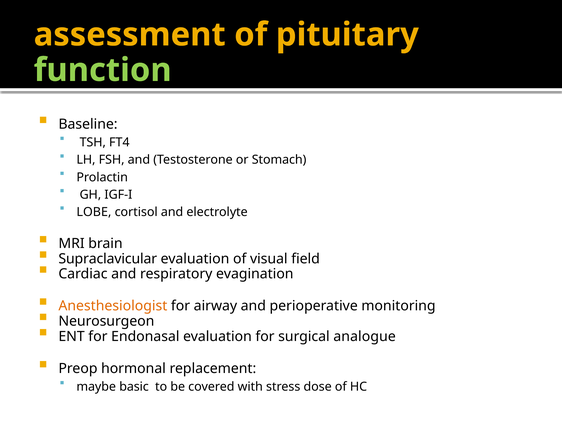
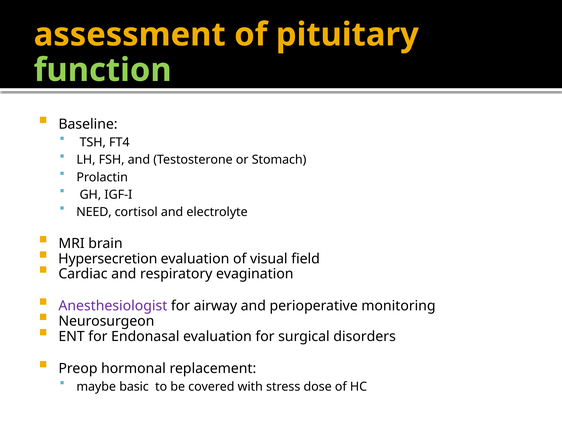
LOBE: LOBE -> NEED
Supraclavicular: Supraclavicular -> Hypersecretion
Anesthesiologist colour: orange -> purple
analogue: analogue -> disorders
